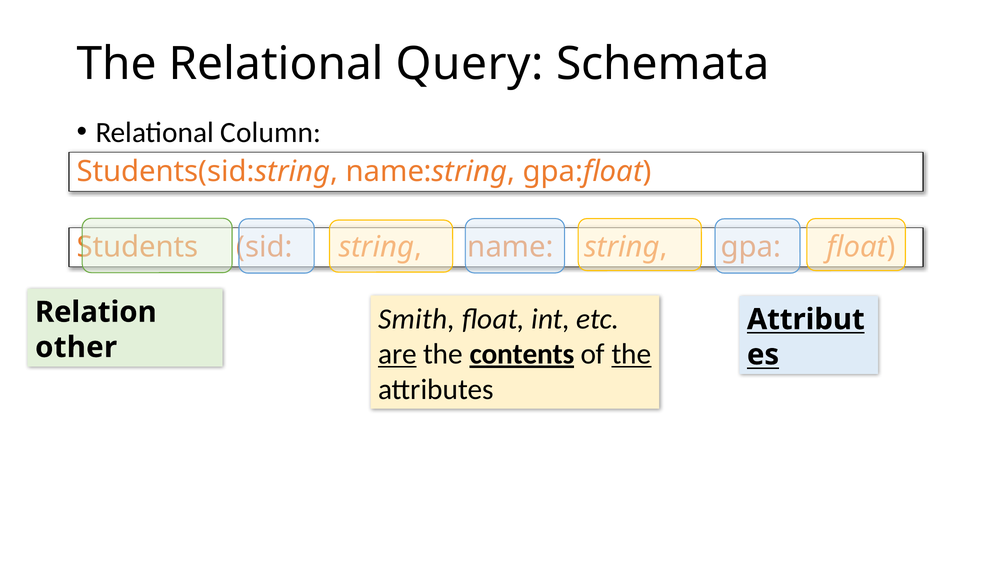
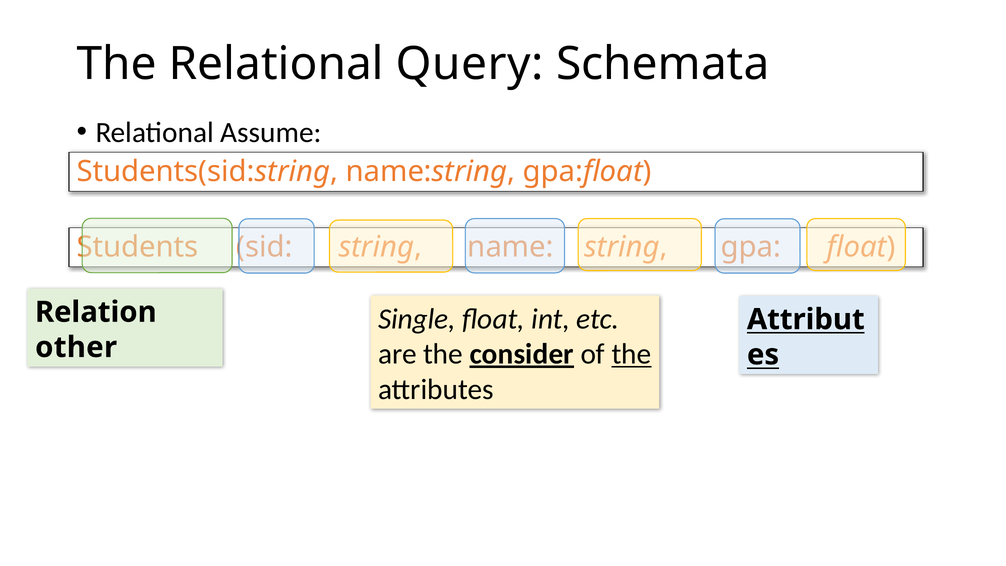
Column: Column -> Assume
Smith: Smith -> Single
are underline: present -> none
contents: contents -> consider
